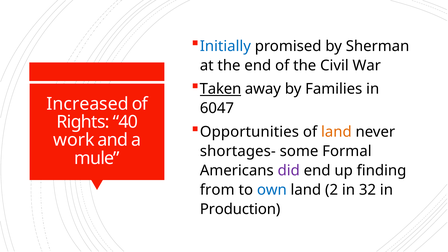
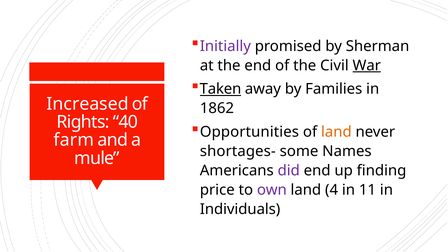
Initially colour: blue -> purple
War underline: none -> present
6047: 6047 -> 1862
work: work -> farm
Formal: Formal -> Names
from: from -> price
own colour: blue -> purple
2: 2 -> 4
32: 32 -> 11
Production: Production -> Individuals
